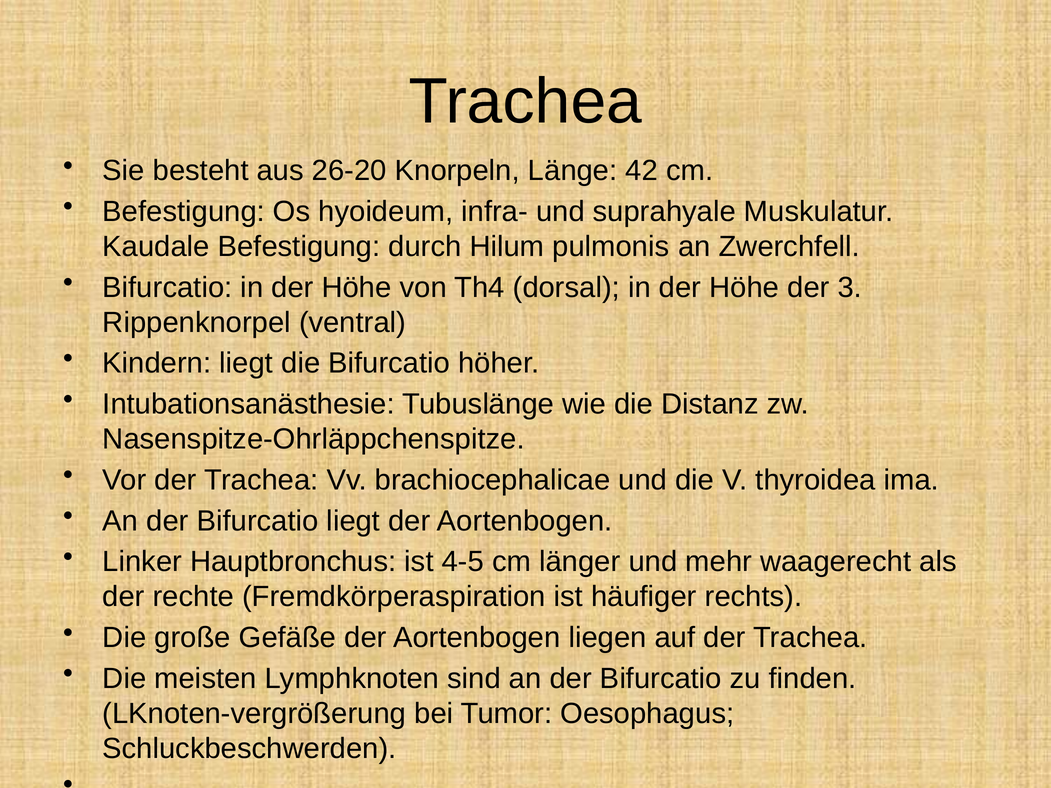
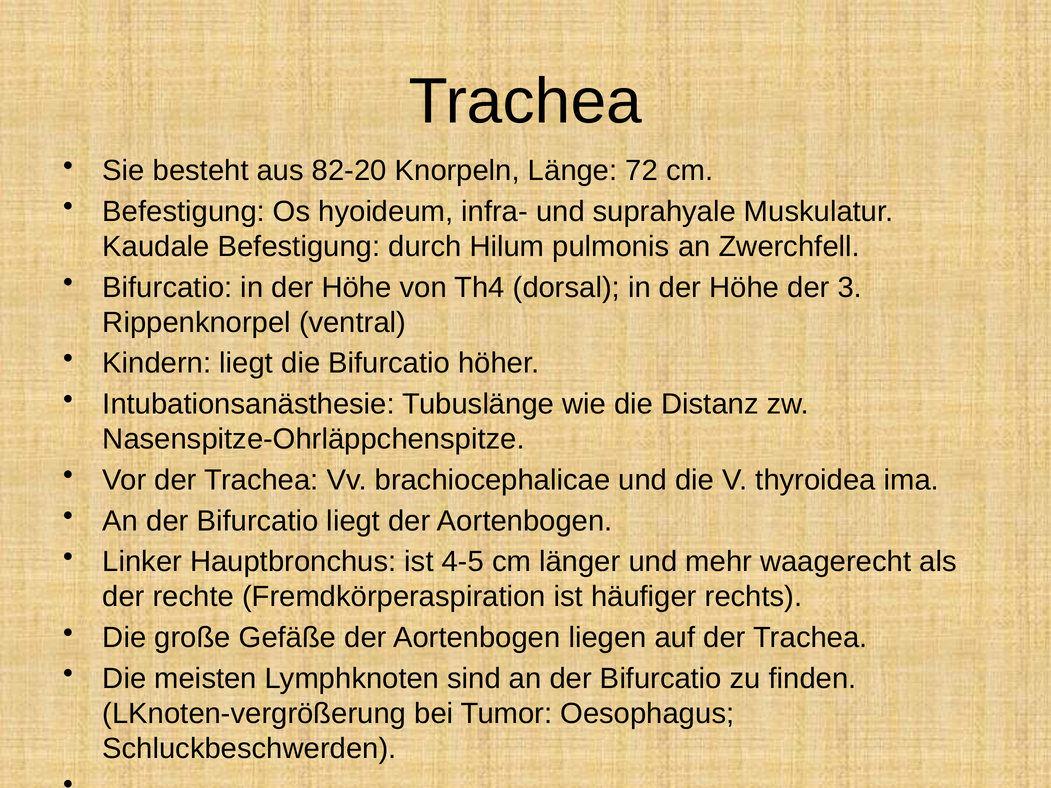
26-20: 26-20 -> 82-20
42: 42 -> 72
